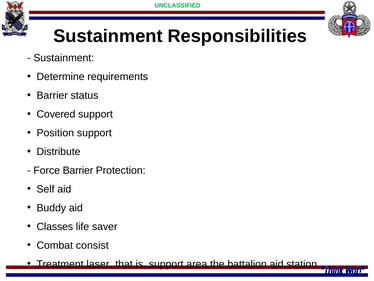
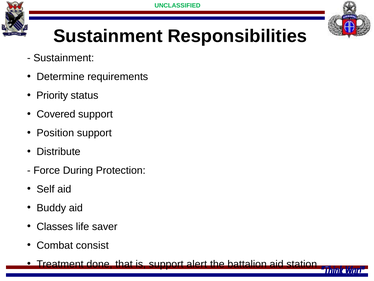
Barrier at (52, 95): Barrier -> Priority
Force Barrier: Barrier -> During
laser: laser -> done
area: area -> alert
